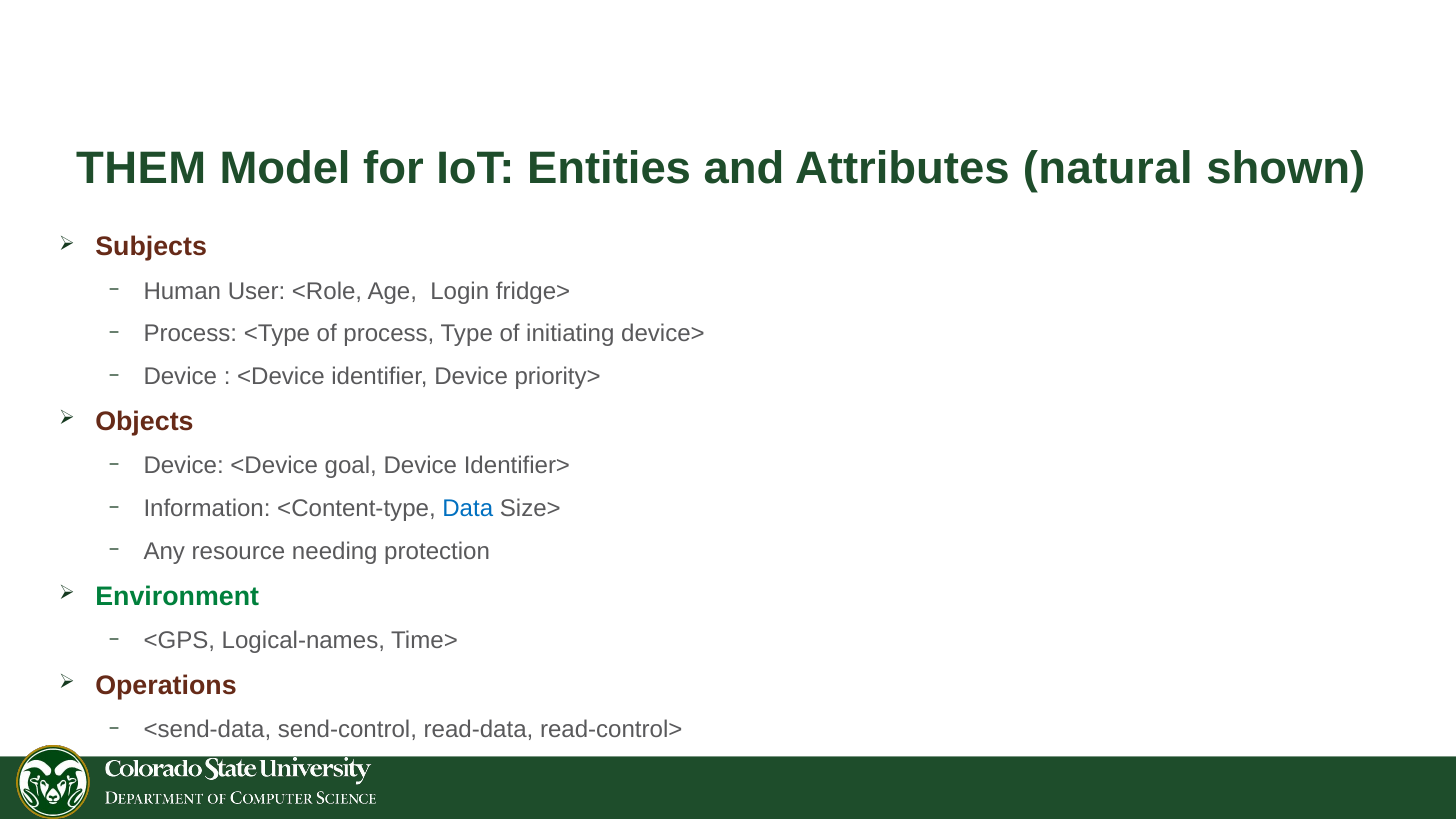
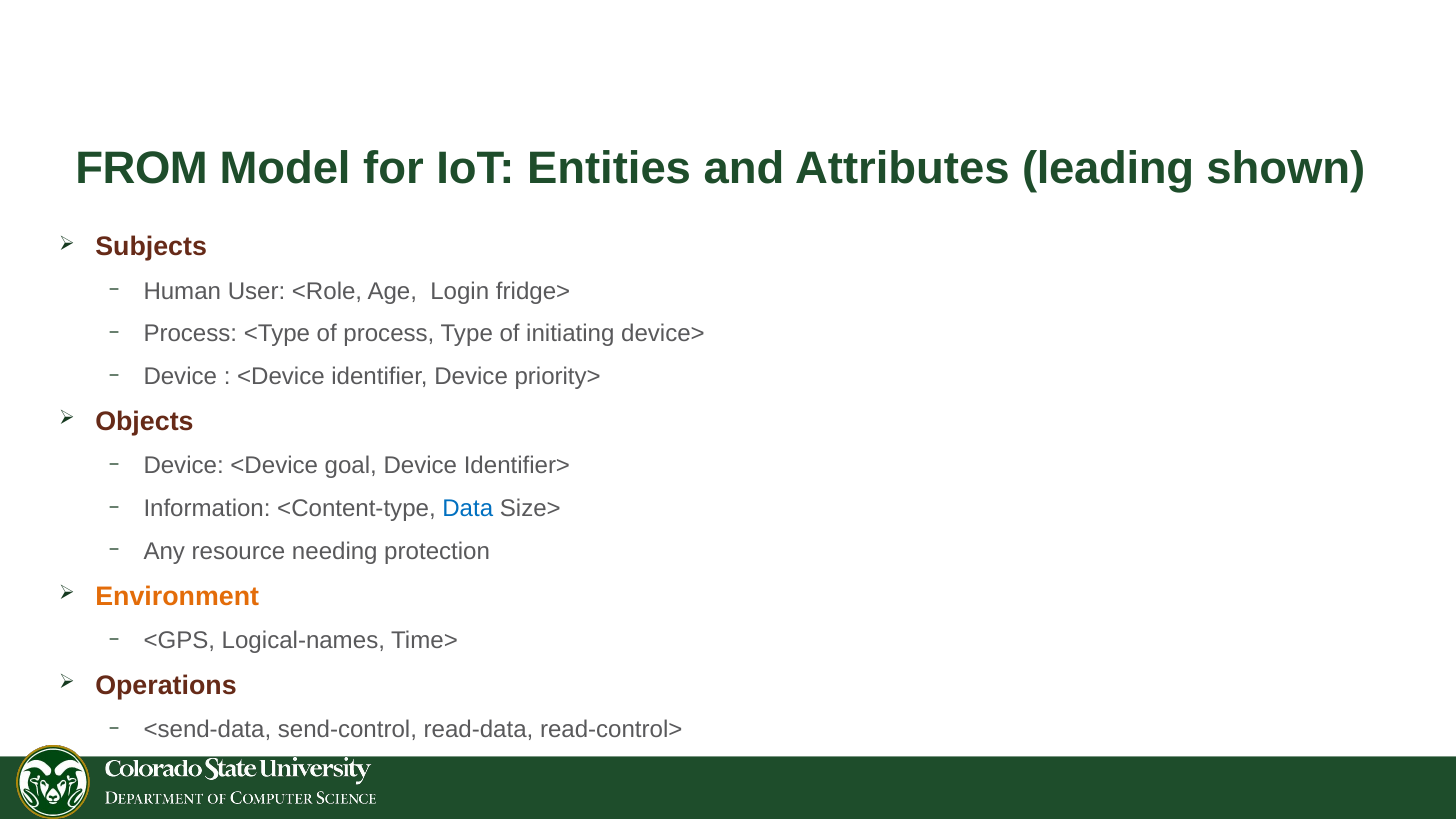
THEM: THEM -> FROM
natural: natural -> leading
Environment colour: green -> orange
